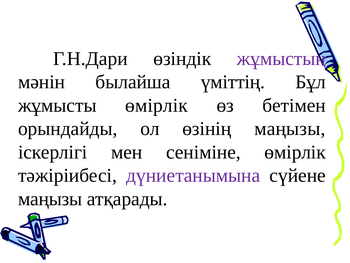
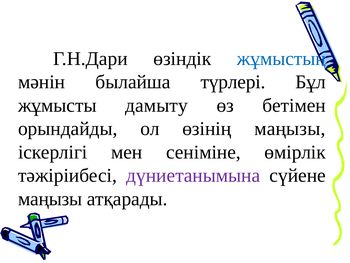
жұмыстың colour: purple -> blue
үміттің: үміттің -> түрлері
жұмысты өмірлік: өмірлік -> дамыту
